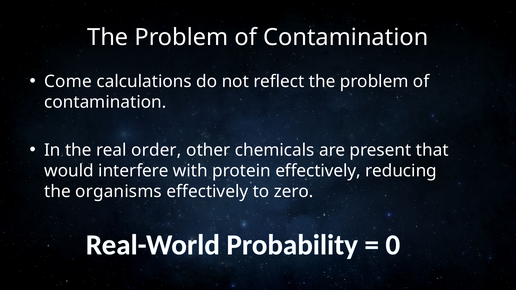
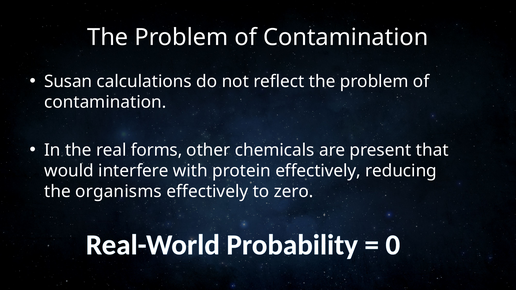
Come: Come -> Susan
order: order -> forms
